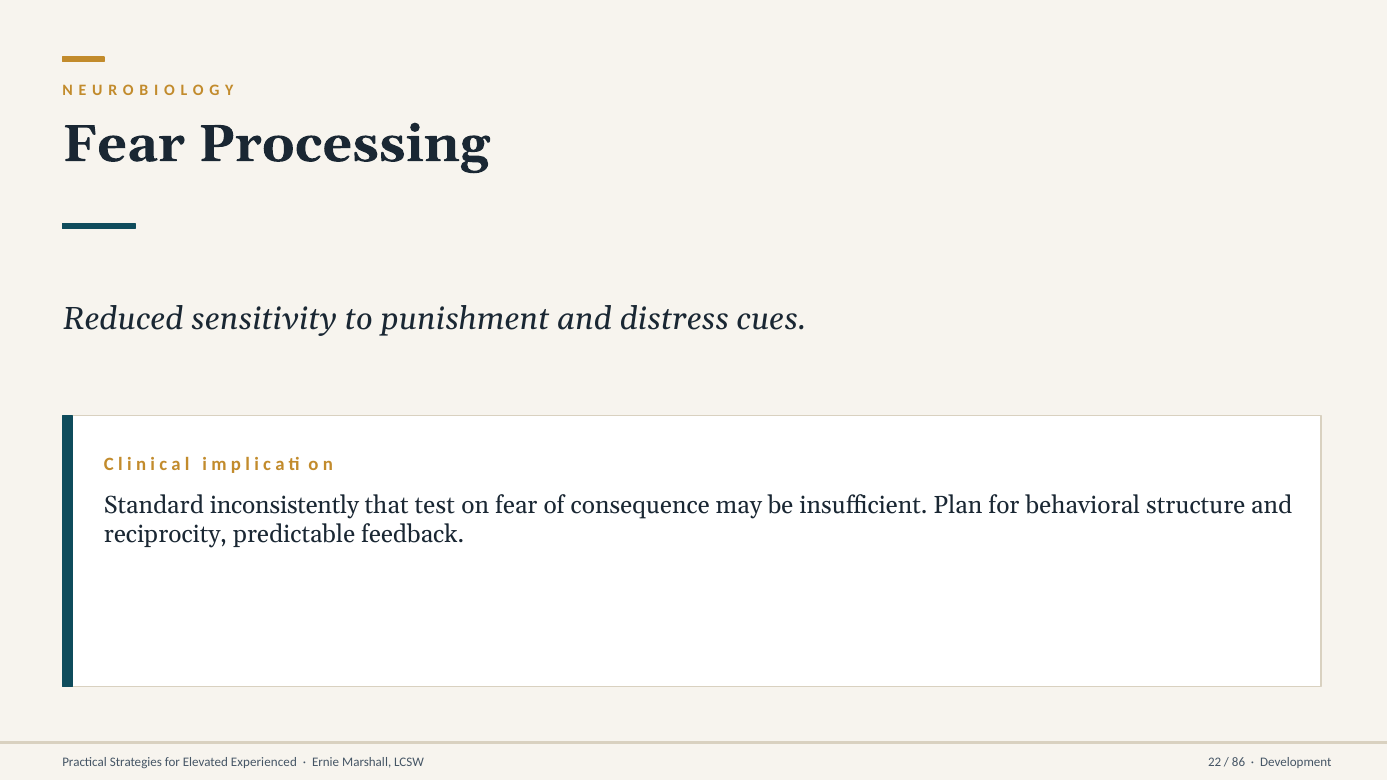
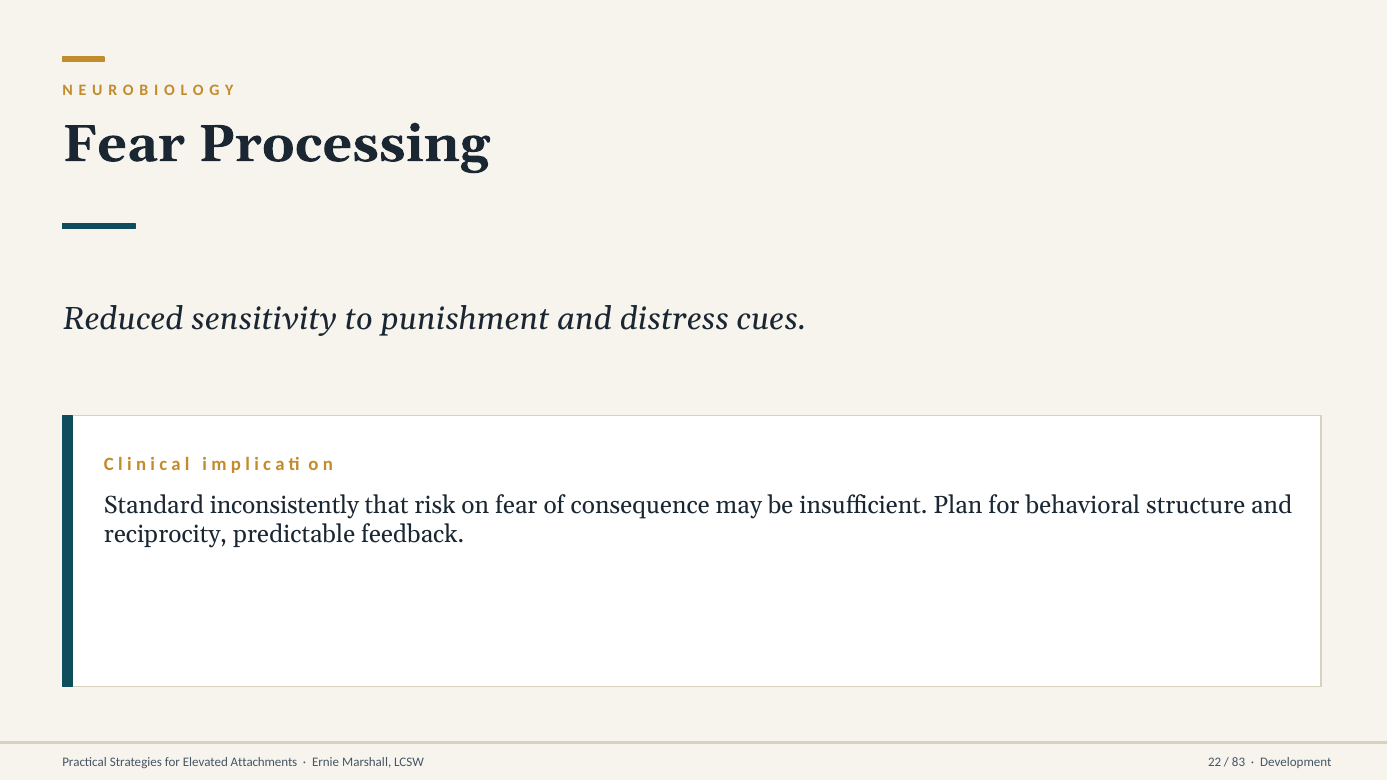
test: test -> risk
Experienced: Experienced -> Attachments
86: 86 -> 83
